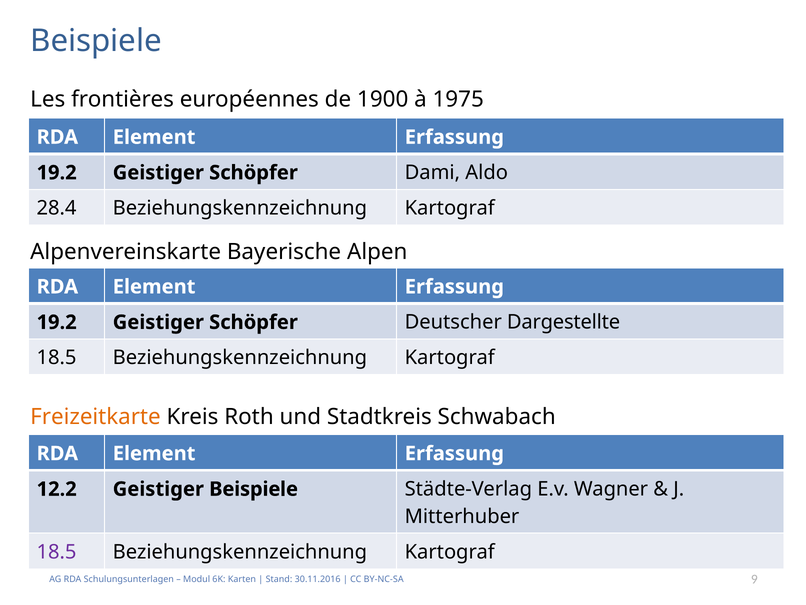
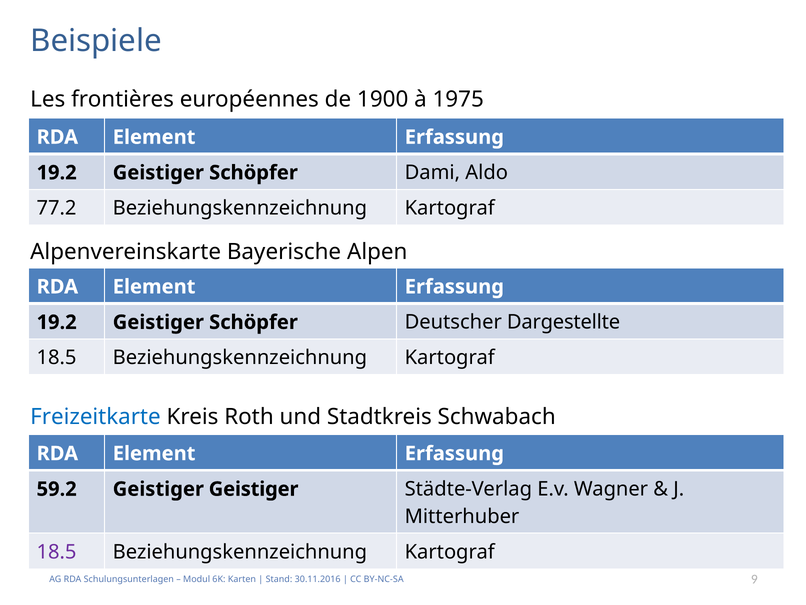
28.4: 28.4 -> 77.2
Freizeitkarte colour: orange -> blue
12.2: 12.2 -> 59.2
Geistiger Beispiele: Beispiele -> Geistiger
